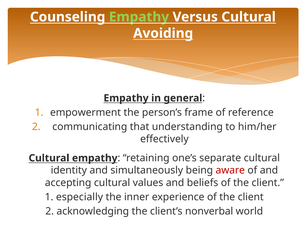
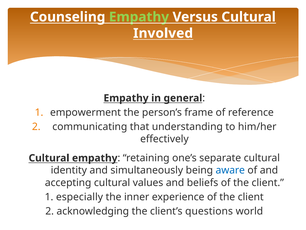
Avoiding: Avoiding -> Involved
aware colour: red -> blue
nonverbal: nonverbal -> questions
